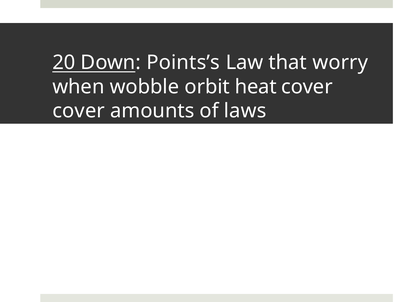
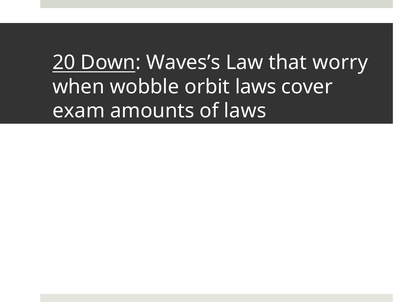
Points’s: Points’s -> Waves’s
orbit heat: heat -> laws
cover at (79, 111): cover -> exam
